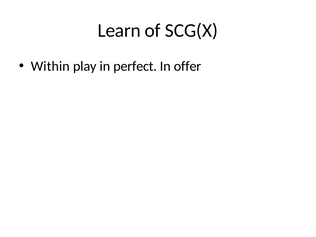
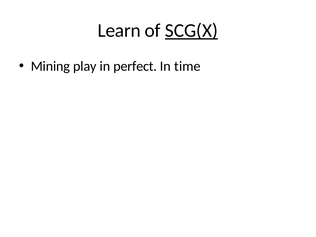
SCG(X underline: none -> present
Within: Within -> Mining
offer: offer -> time
